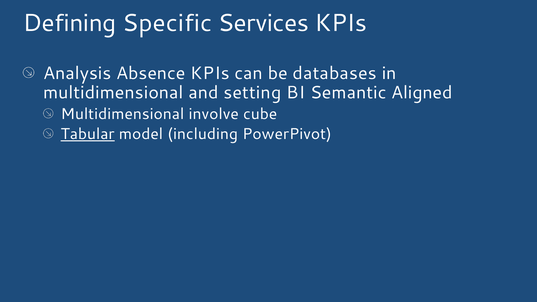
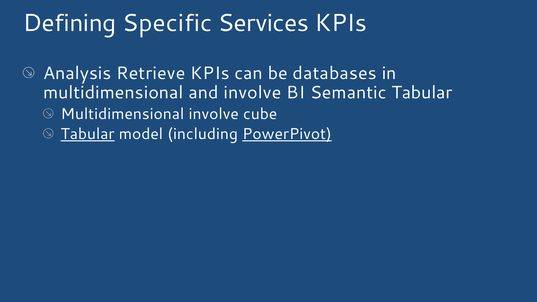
Absence: Absence -> Retrieve
and setting: setting -> involve
Semantic Aligned: Aligned -> Tabular
PowerPivot underline: none -> present
